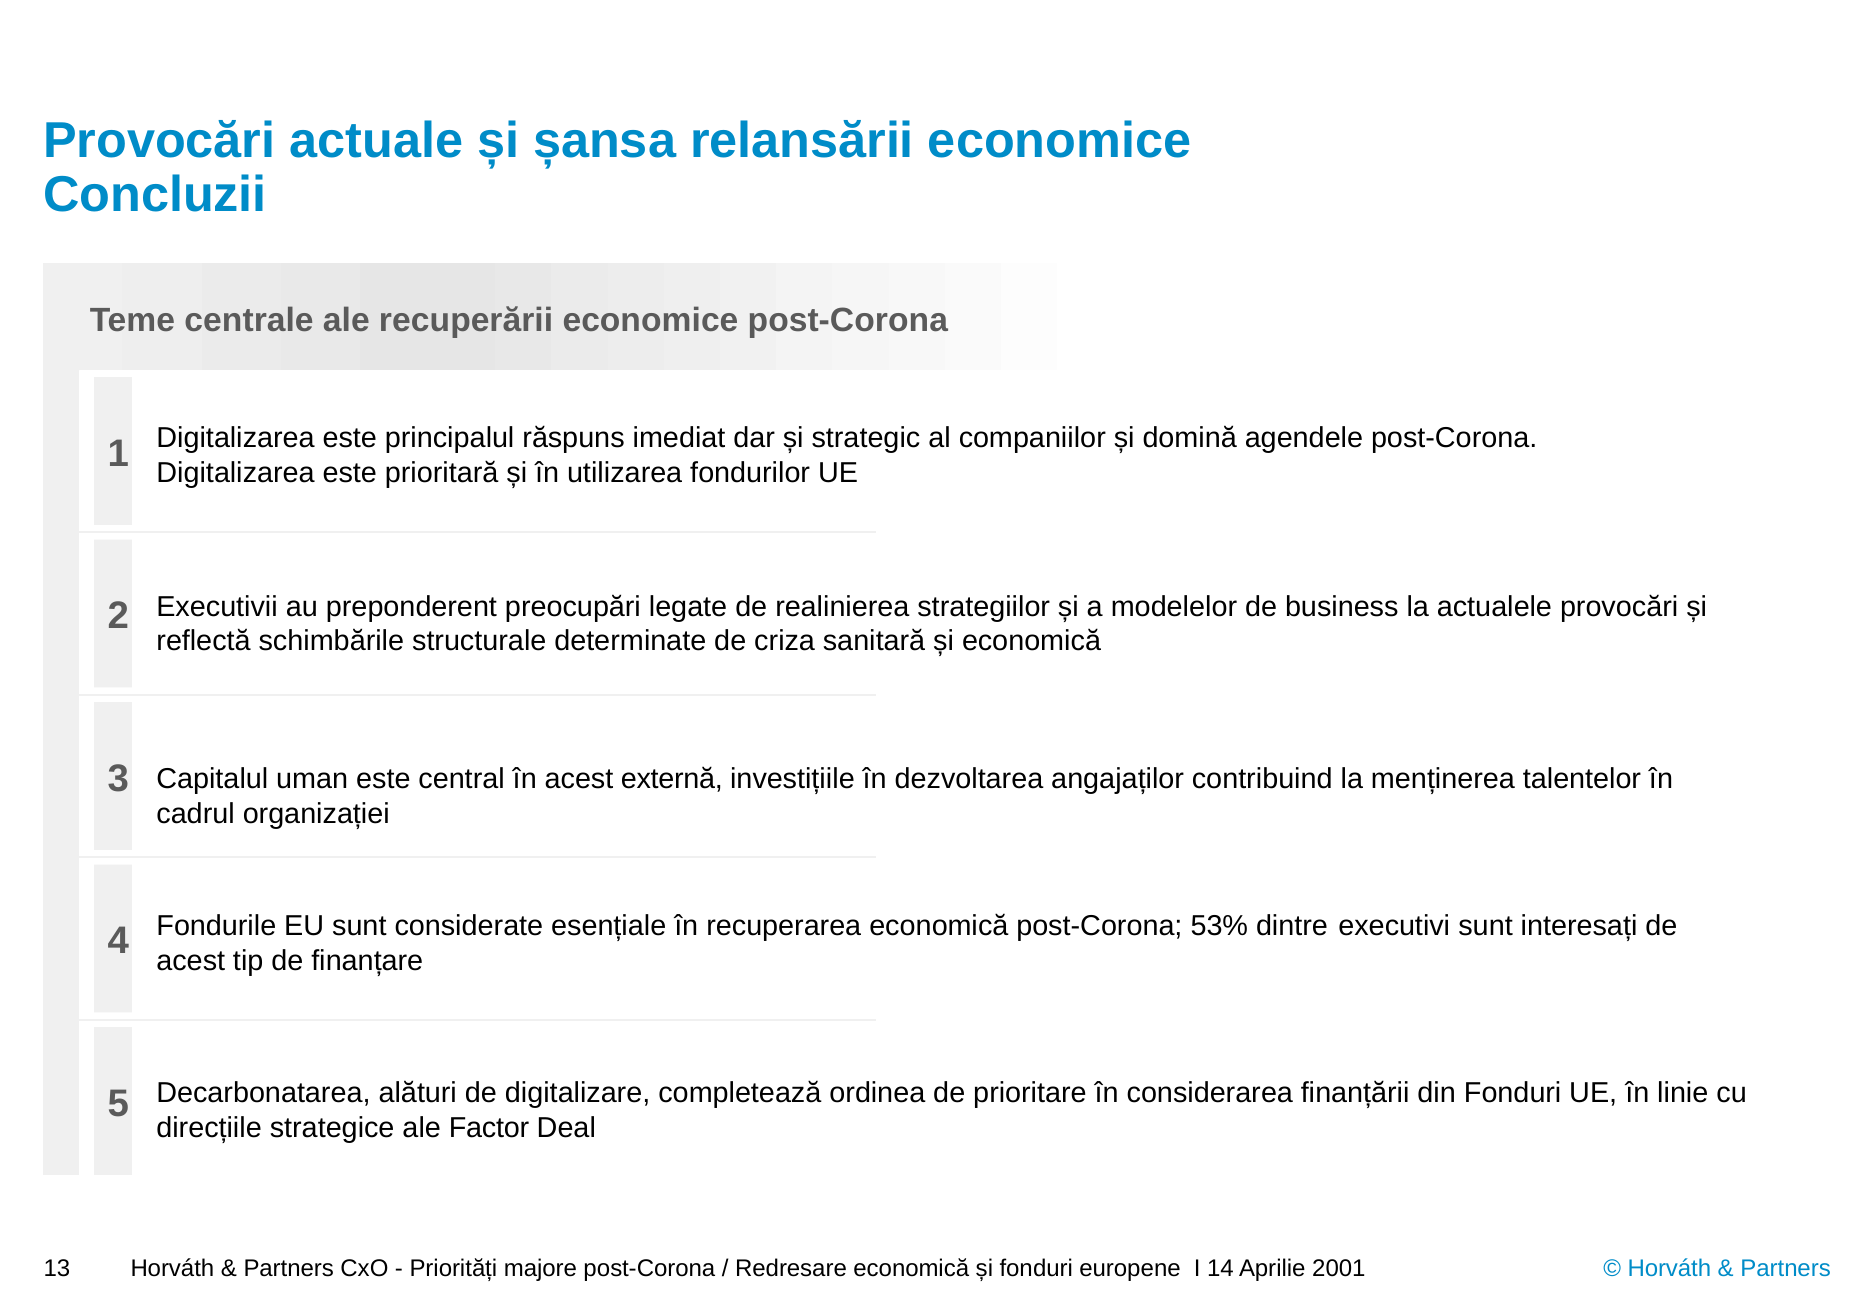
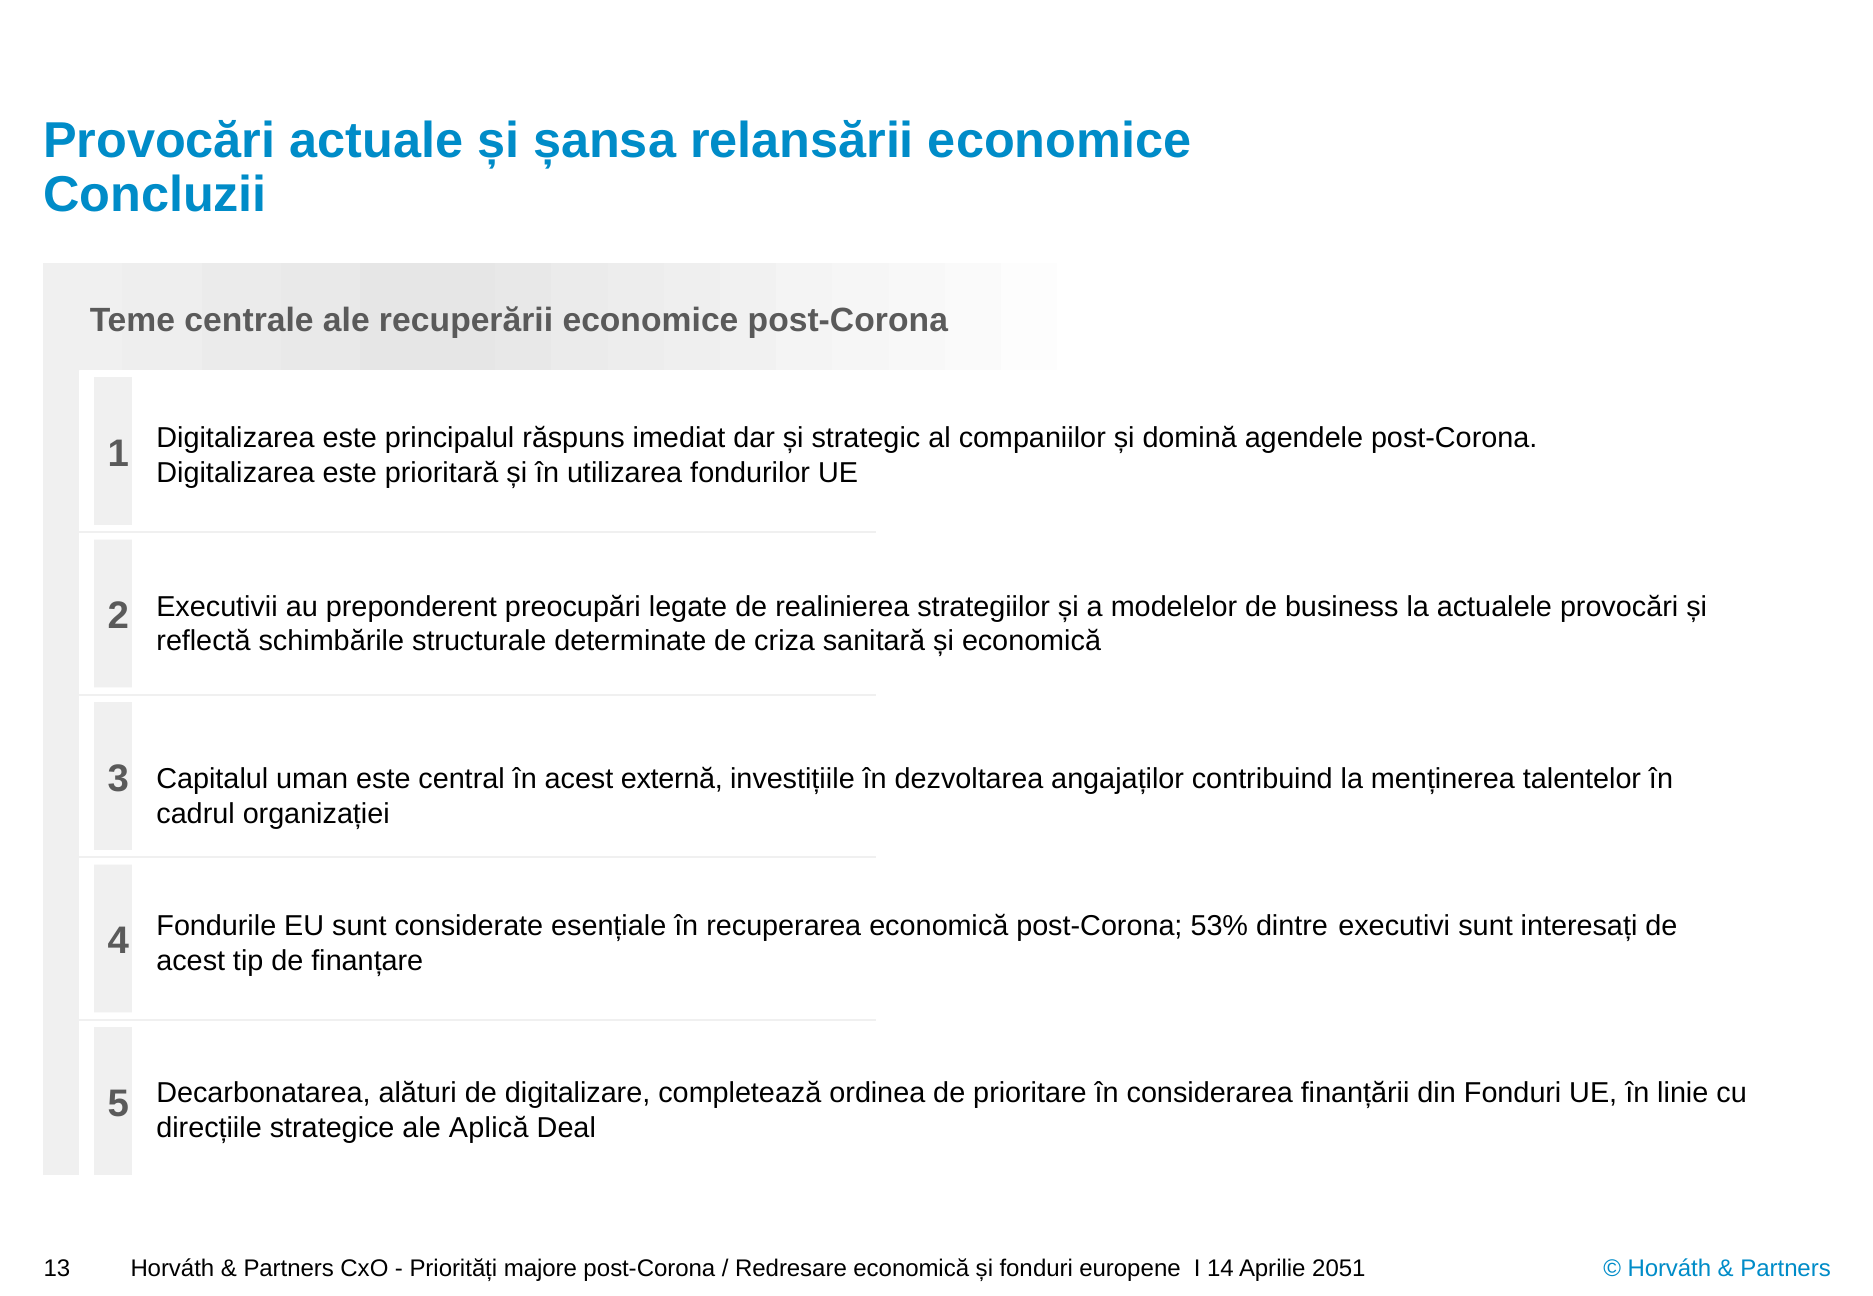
Factor: Factor -> Aplică
2001: 2001 -> 2051
